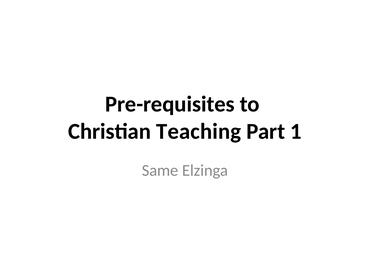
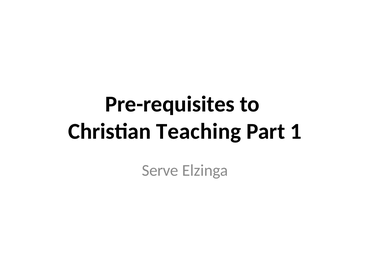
Same: Same -> Serve
